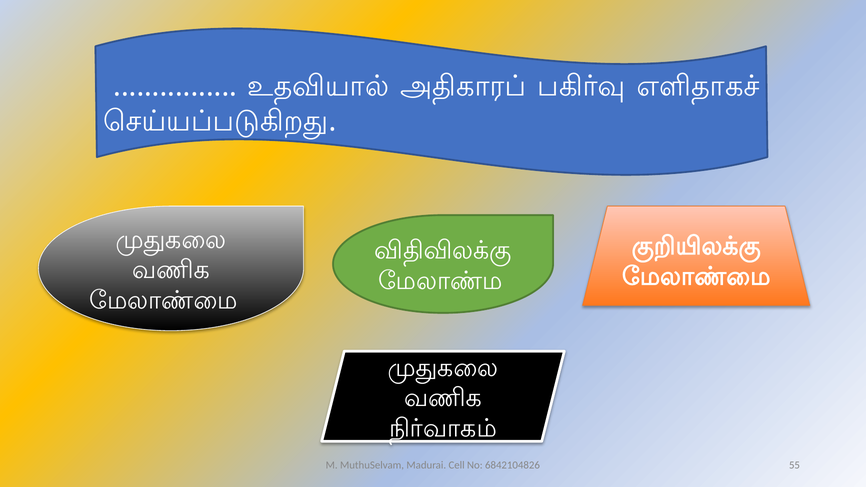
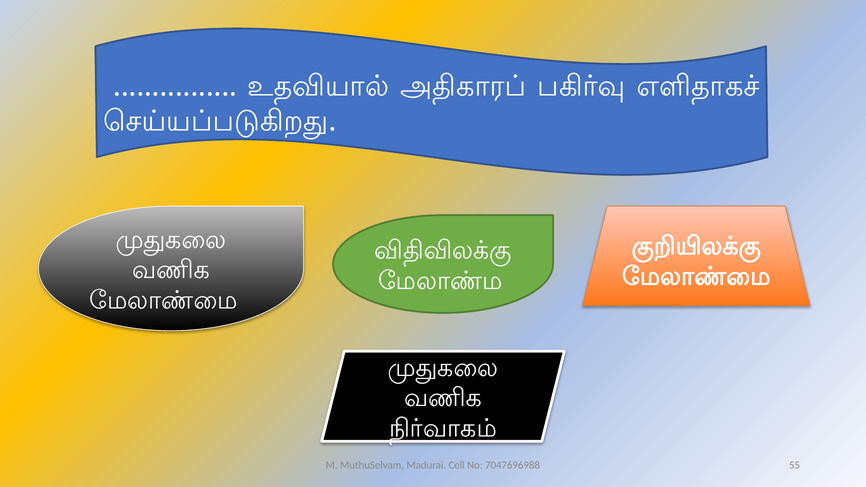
6842104826: 6842104826 -> 7047696988
